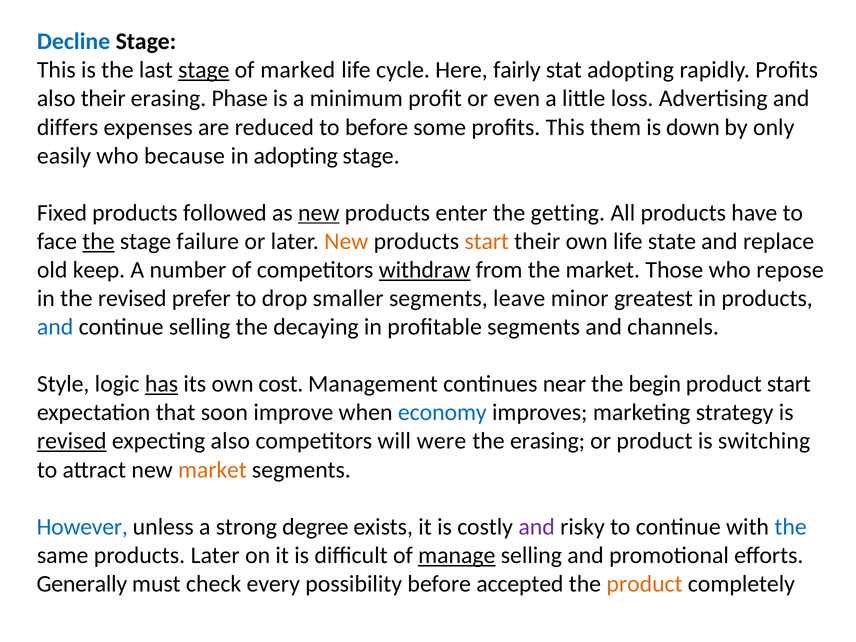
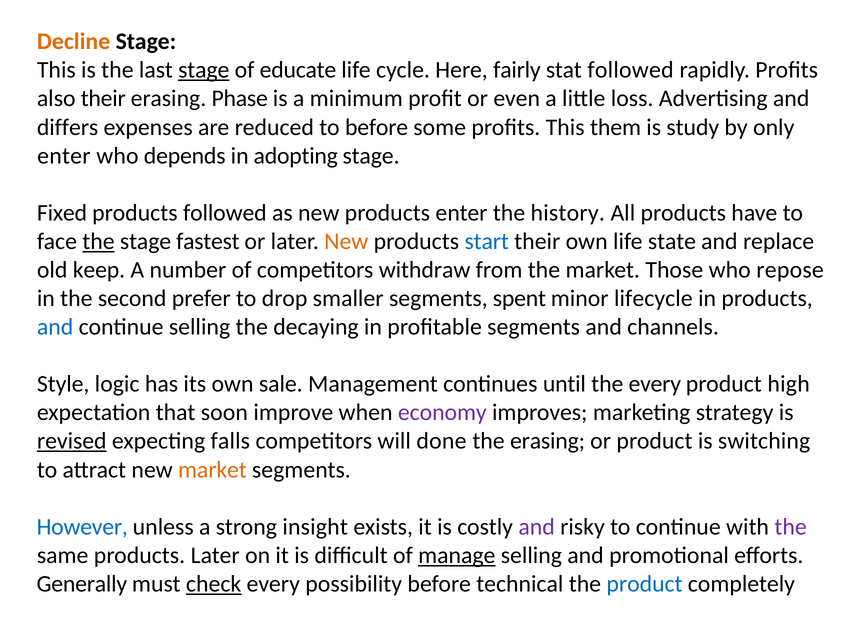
Decline colour: blue -> orange
marked: marked -> educate
stat adopting: adopting -> followed
down: down -> study
easily at (64, 156): easily -> enter
because: because -> depends
new at (319, 213) underline: present -> none
getting: getting -> history
failure: failure -> fastest
start at (487, 241) colour: orange -> blue
withdraw underline: present -> none
the revised: revised -> second
leave: leave -> spent
greatest: greatest -> lifecycle
has underline: present -> none
cost: cost -> sale
near: near -> until
the begin: begin -> every
product start: start -> high
economy colour: blue -> purple
expecting also: also -> falls
were: were -> done
degree: degree -> insight
the at (791, 527) colour: blue -> purple
check underline: none -> present
accepted: accepted -> technical
product at (645, 584) colour: orange -> blue
